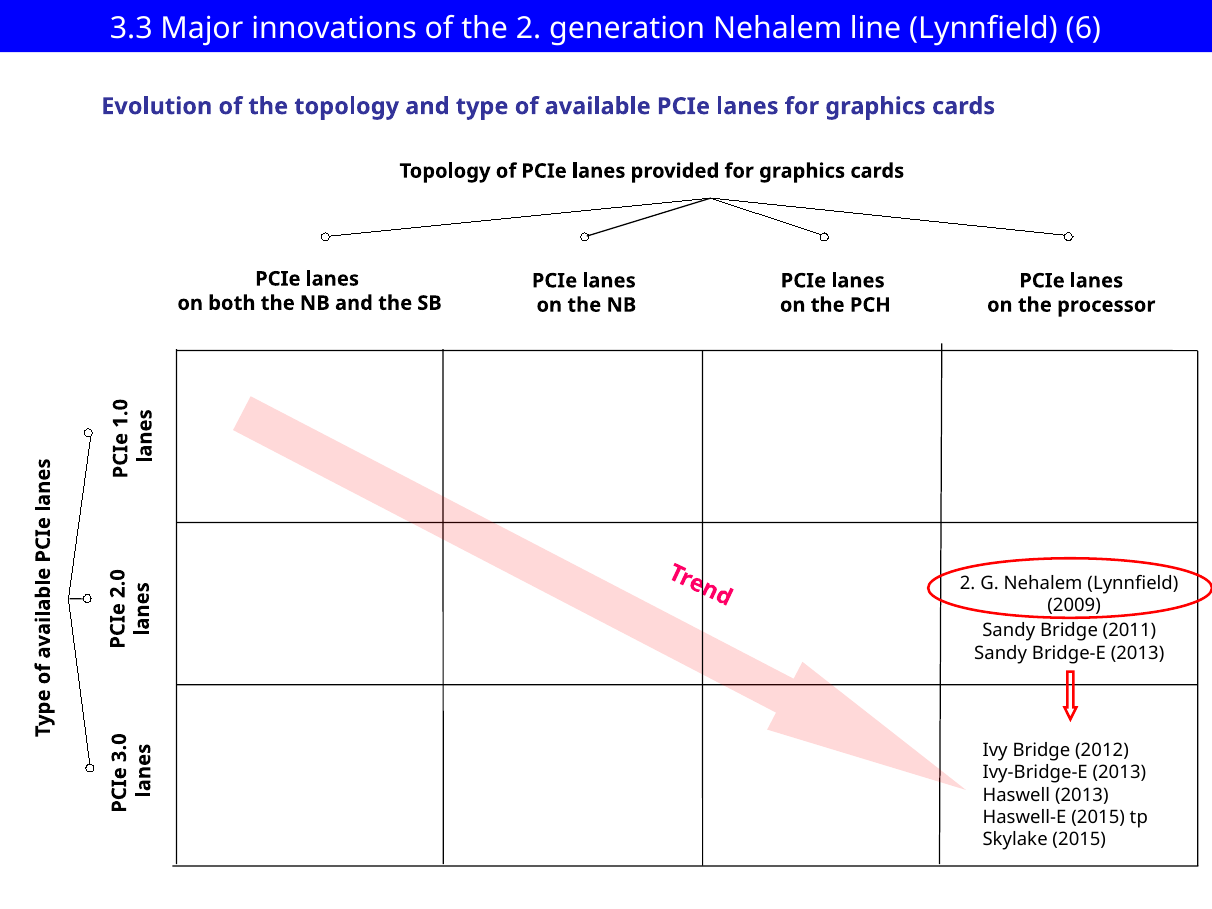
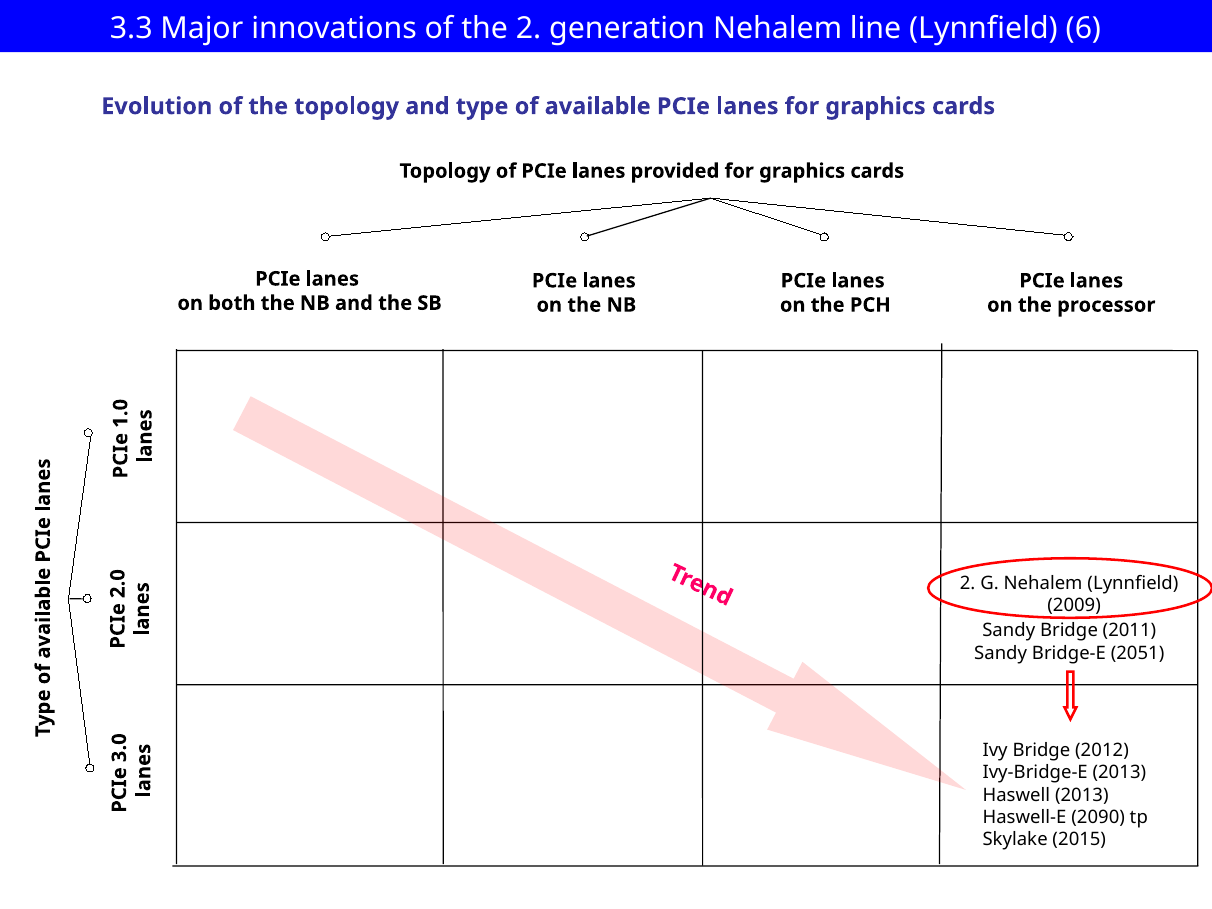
Bridge-E 2013: 2013 -> 2051
Haswell-E 2015: 2015 -> 2090
